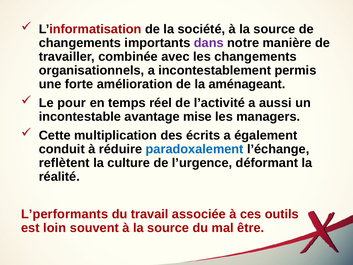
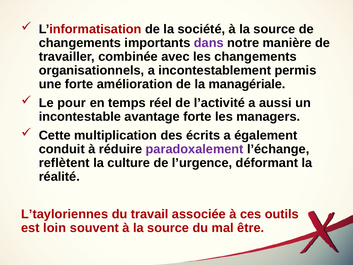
aménageant: aménageant -> managériale
avantage mise: mise -> forte
paradoxalement colour: blue -> purple
L’performants: L’performants -> L’tayloriennes
